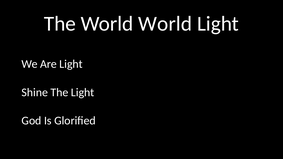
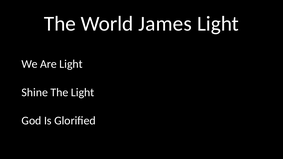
World World: World -> James
